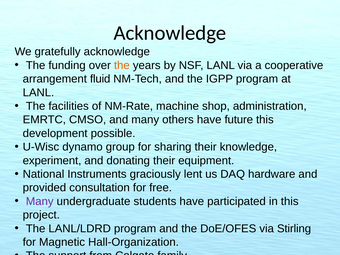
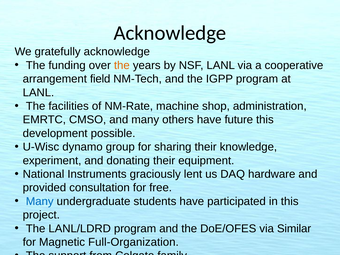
fluid: fluid -> field
Many at (40, 201) colour: purple -> blue
Stirling: Stirling -> Similar
Hall-Organization: Hall-Organization -> Full-Organization
